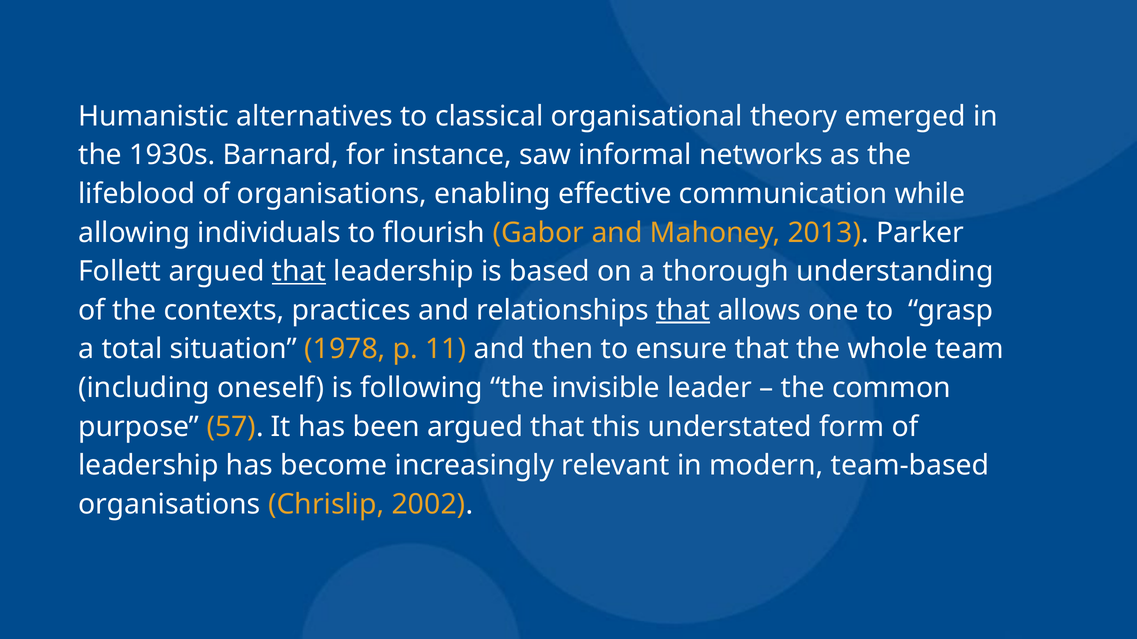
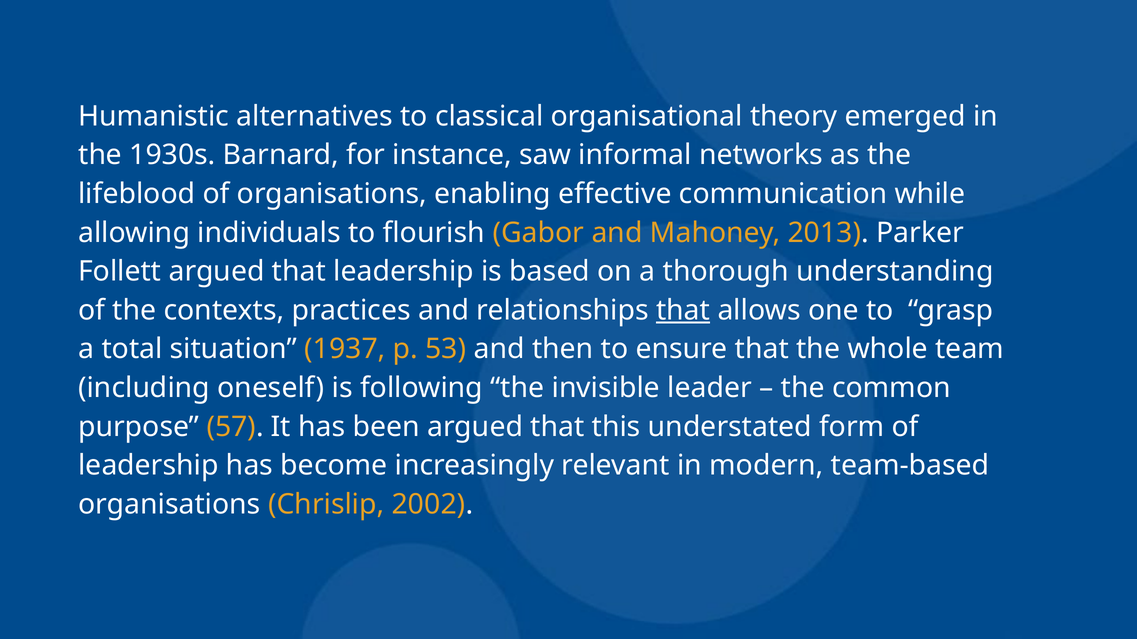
that at (299, 272) underline: present -> none
1978: 1978 -> 1937
11: 11 -> 53
